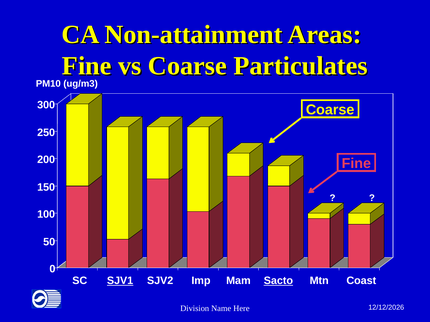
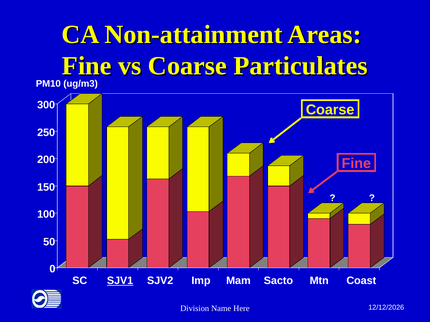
Sacto underline: present -> none
